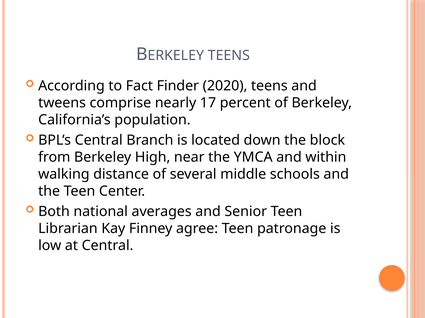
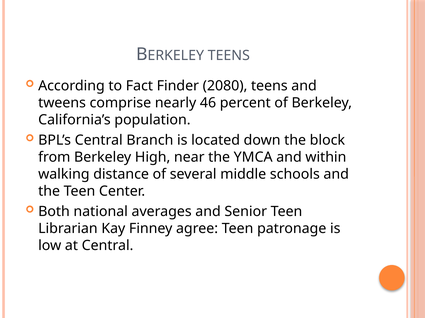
2020: 2020 -> 2080
17: 17 -> 46
